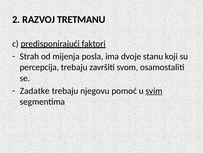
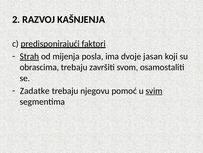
TRETMANU: TRETMANU -> KAŠNJENJA
Strah underline: none -> present
stanu: stanu -> jasan
percepcija: percepcija -> obrascima
